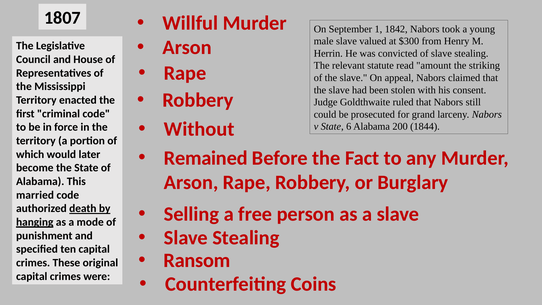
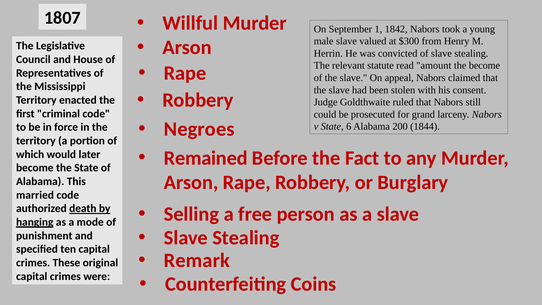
the striking: striking -> become
Without: Without -> Negroes
Ransom: Ransom -> Remark
